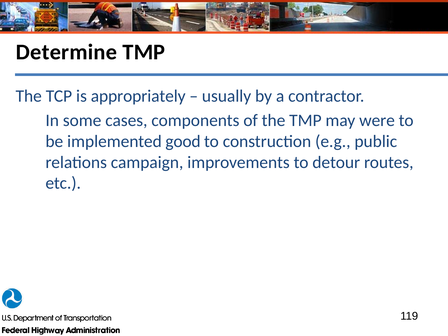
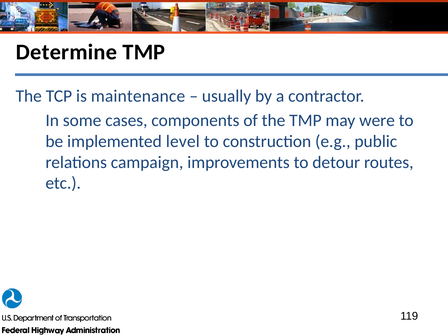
appropriately: appropriately -> maintenance
good: good -> level
